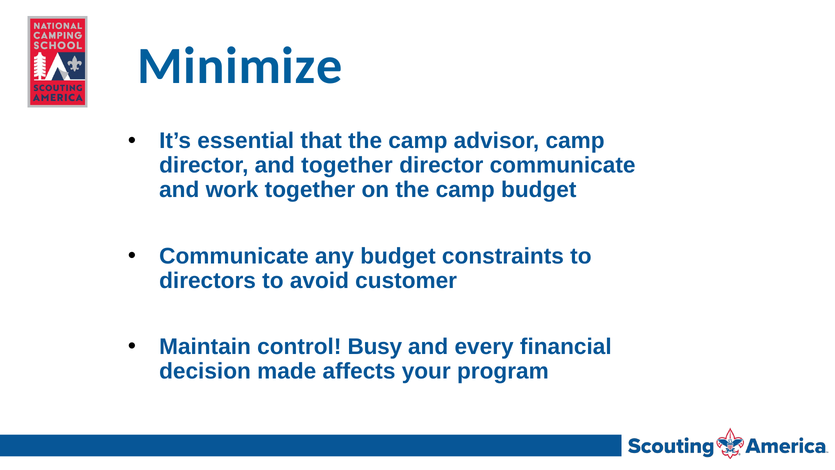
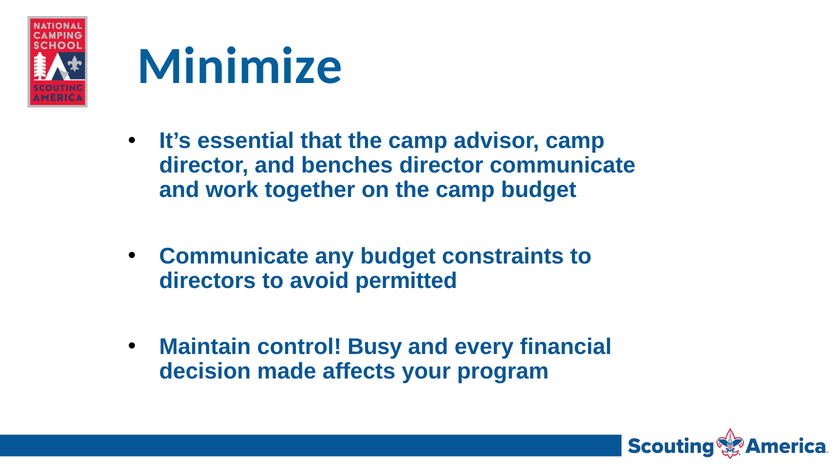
and together: together -> benches
customer: customer -> permitted
